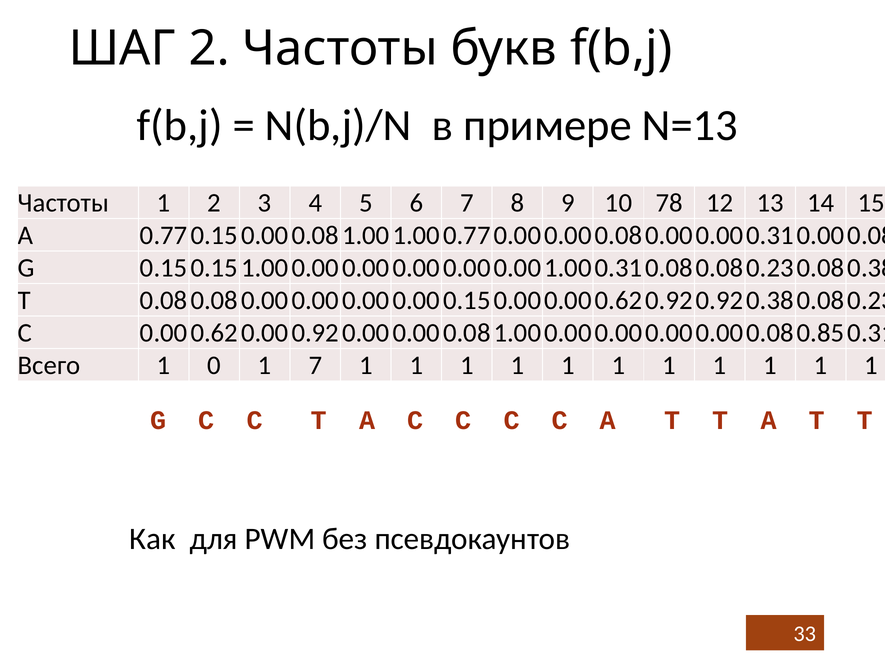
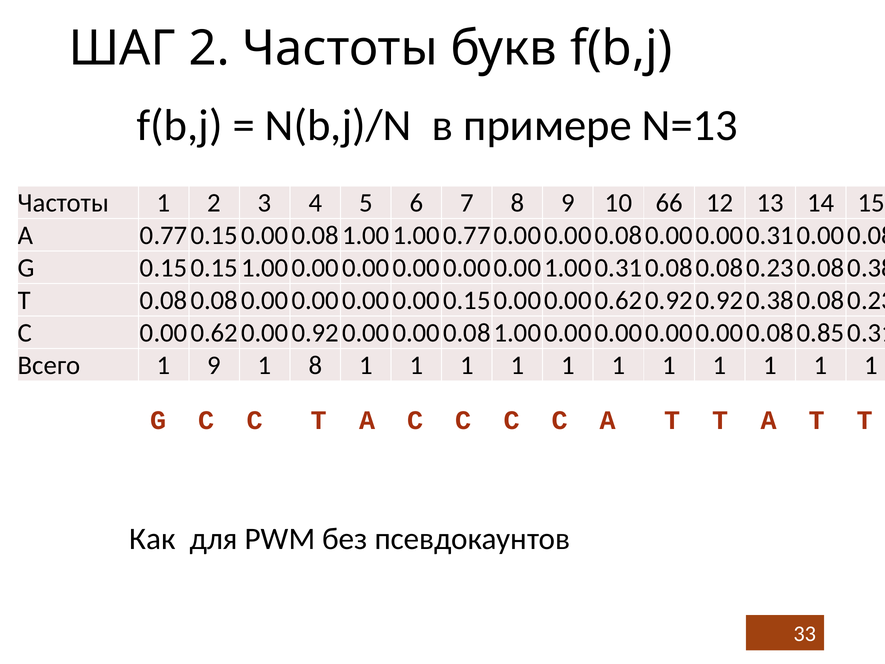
78: 78 -> 66
1 0: 0 -> 9
1 7: 7 -> 8
